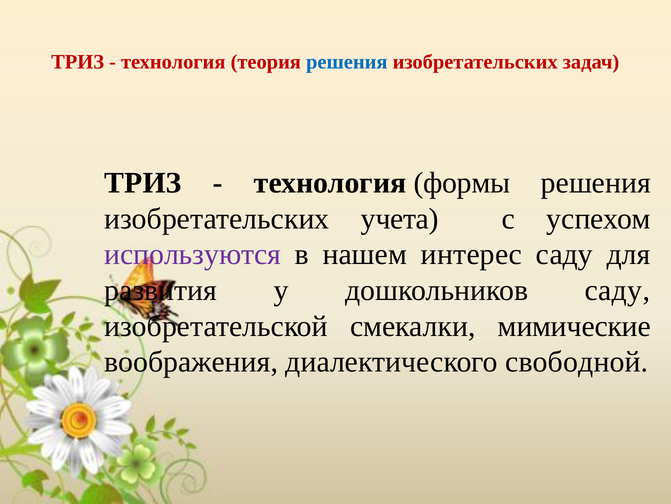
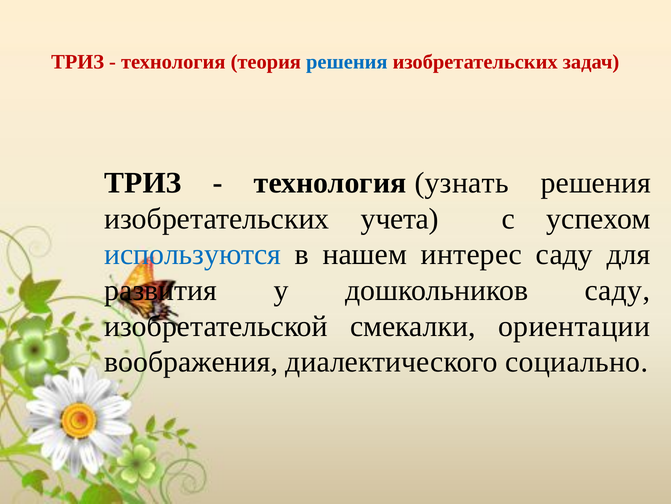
формы: формы -> узнать
используются colour: purple -> blue
мимические: мимические -> ориентации
свободной: свободной -> социально
